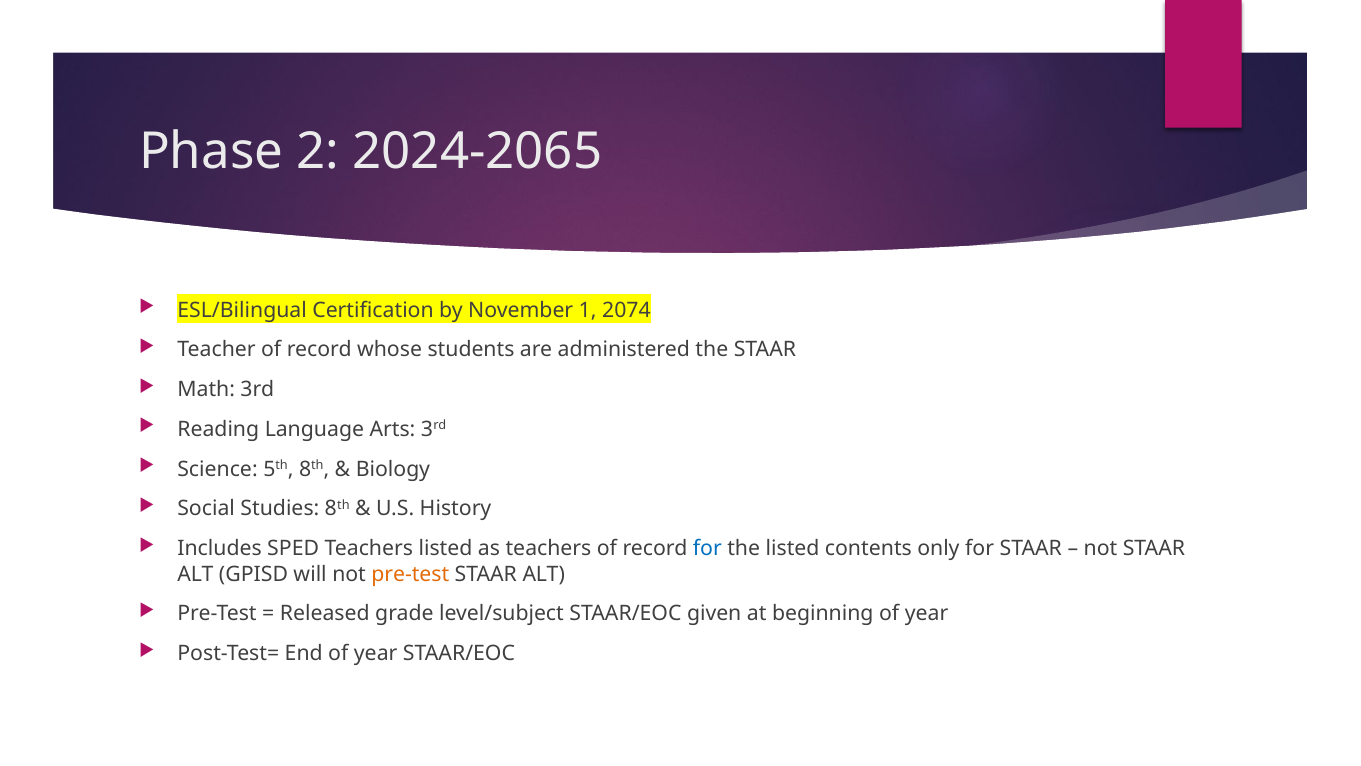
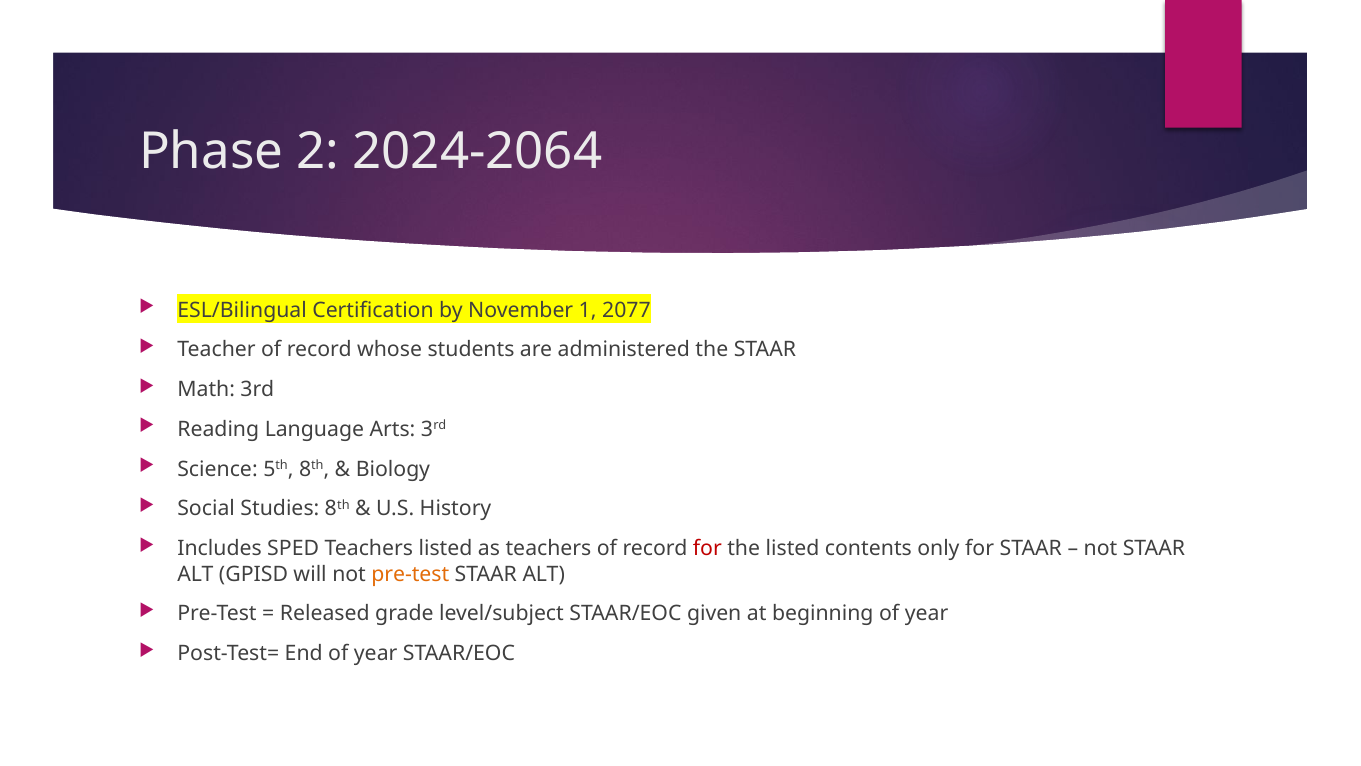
2024-2065: 2024-2065 -> 2024-2064
2074: 2074 -> 2077
for at (707, 548) colour: blue -> red
